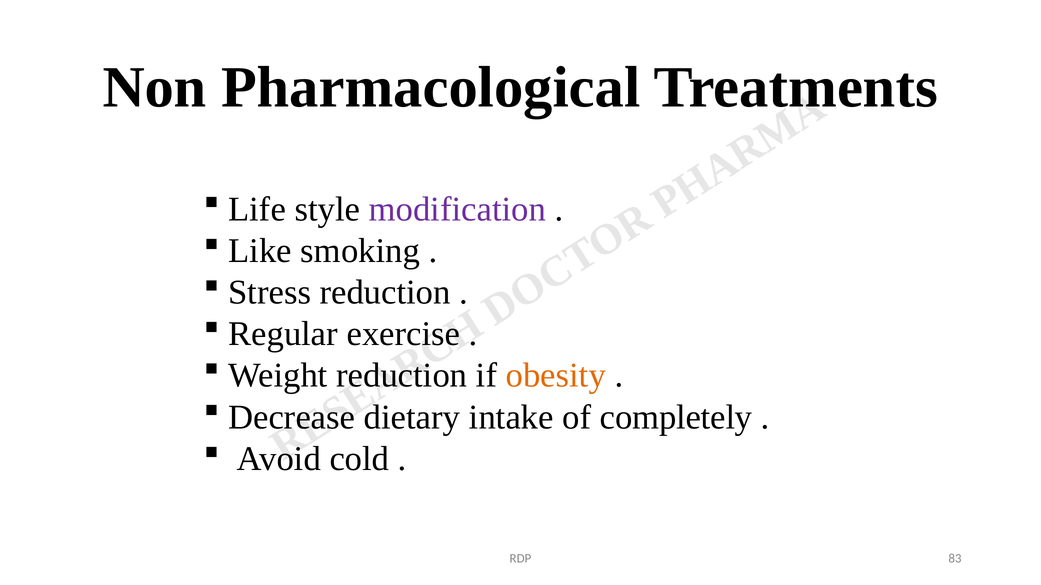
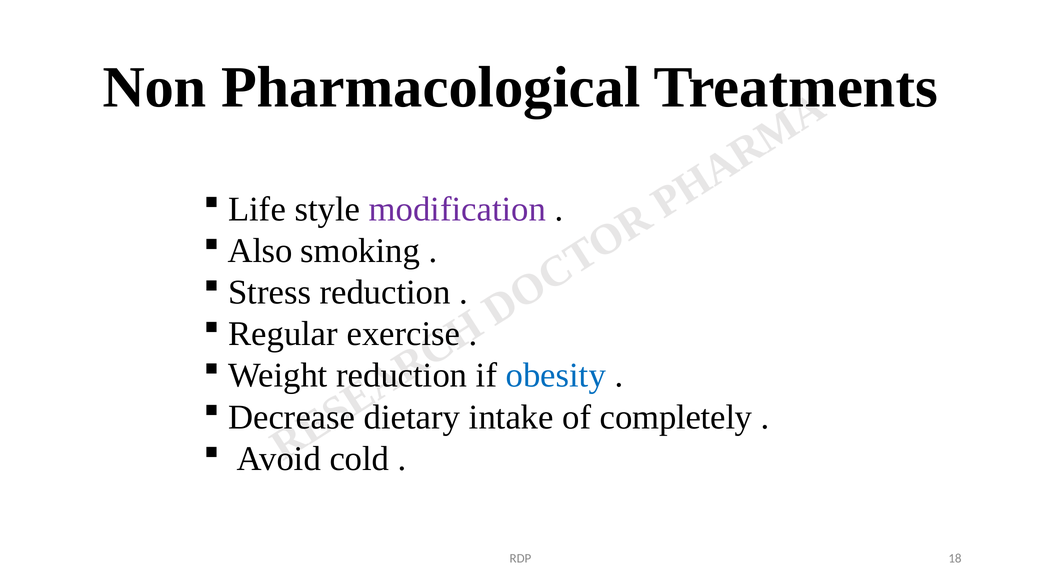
Like: Like -> Also
obesity colour: orange -> blue
83: 83 -> 18
